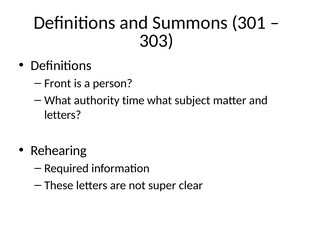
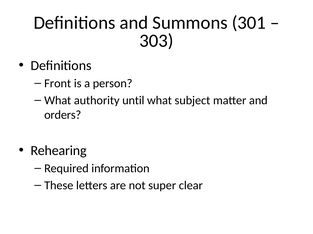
time: time -> until
letters at (63, 115): letters -> orders
